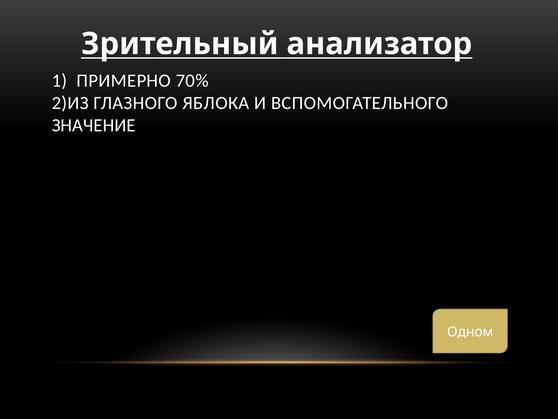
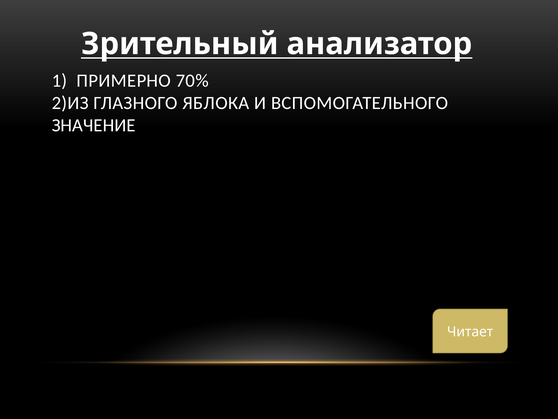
Одном: Одном -> Читает
